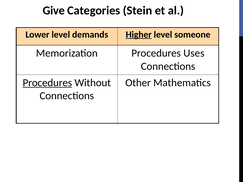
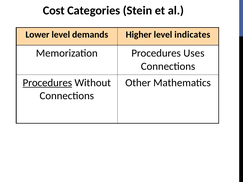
Give: Give -> Cost
Higher underline: present -> none
someone: someone -> indicates
